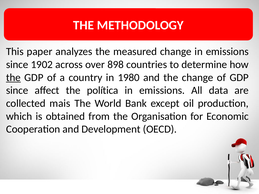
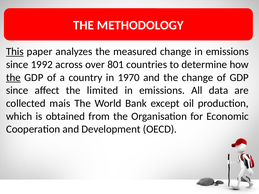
This underline: none -> present
1902: 1902 -> 1992
898: 898 -> 801
1980: 1980 -> 1970
política: política -> limited
